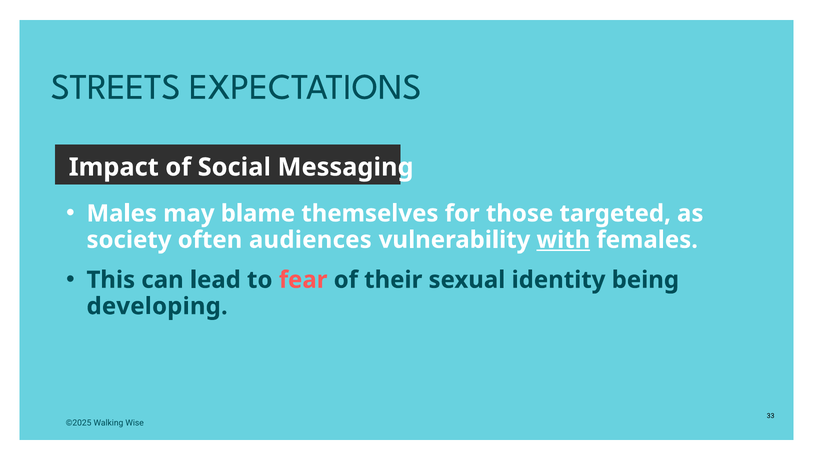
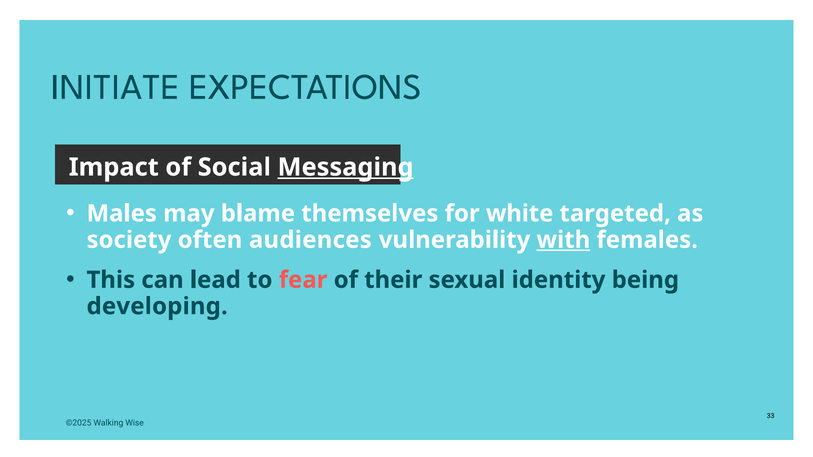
STREETS: STREETS -> INITIATE
Messaging underline: none -> present
those: those -> white
